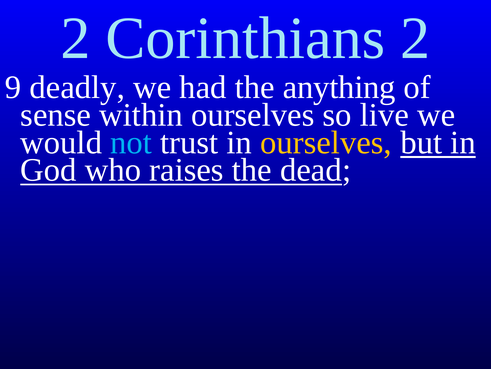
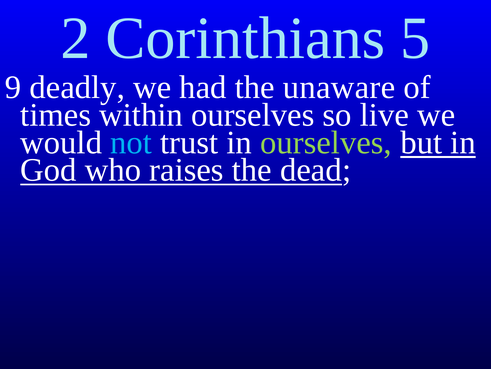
Corinthians 2: 2 -> 5
anything: anything -> unaware
sense: sense -> times
ourselves at (326, 142) colour: yellow -> light green
